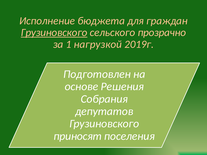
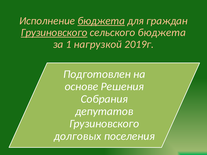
бюджета at (101, 21) underline: none -> present
сельского прозрачно: прозрачно -> бюджета
приносят: приносят -> долговых
